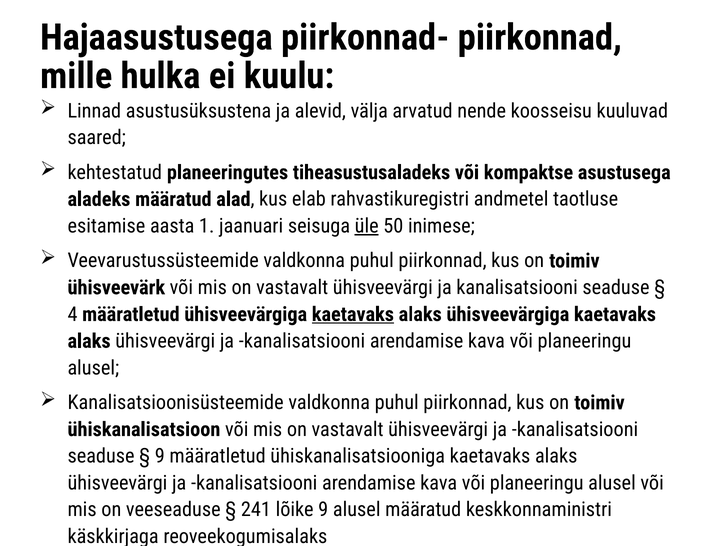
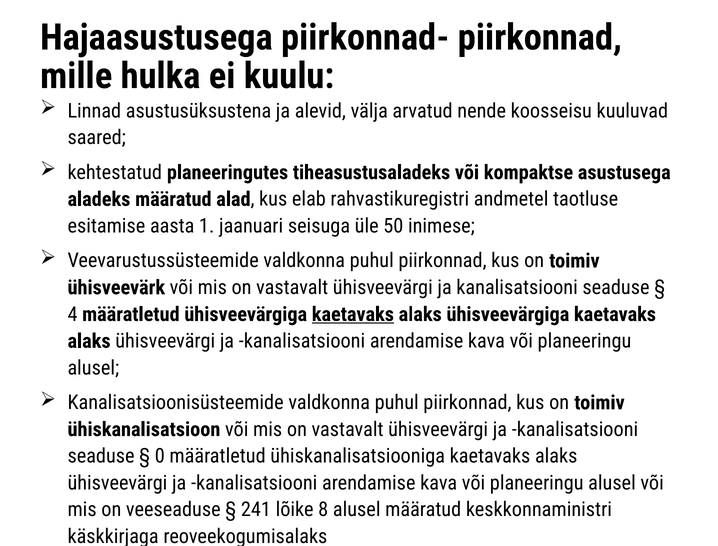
üle underline: present -> none
9 at (160, 456): 9 -> 0
lõike 9: 9 -> 8
